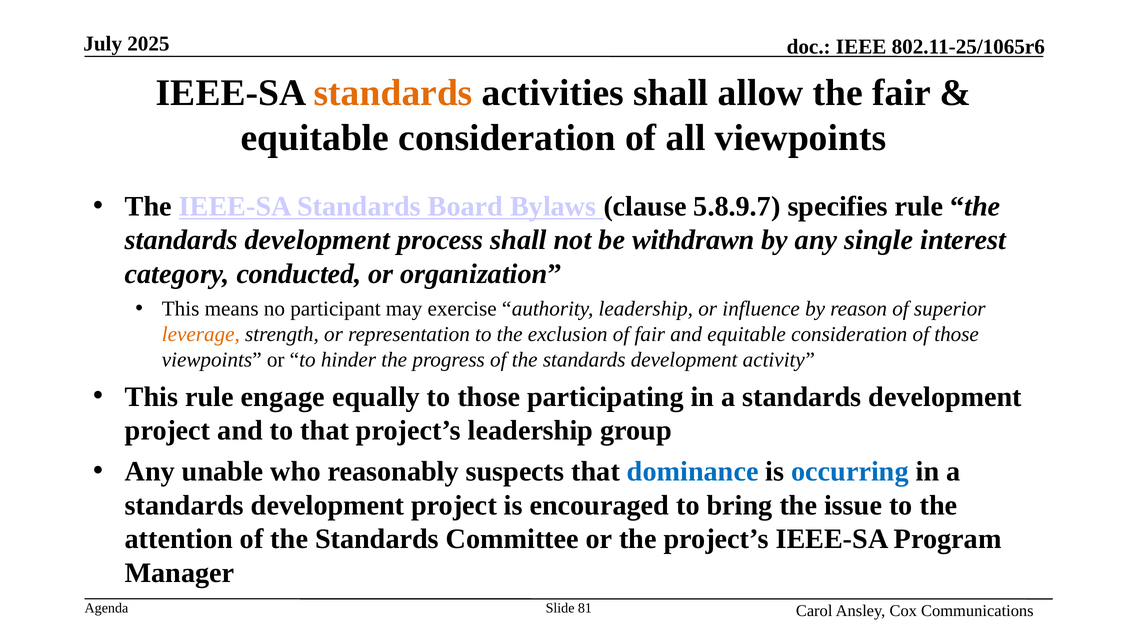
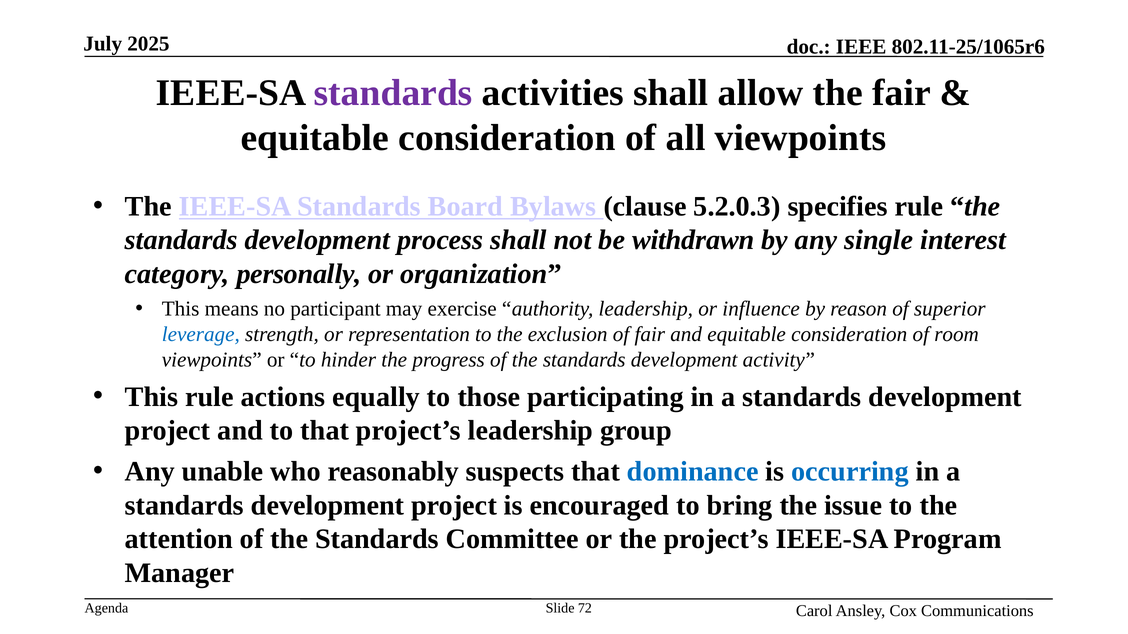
standards at (393, 93) colour: orange -> purple
5.8.9.7: 5.8.9.7 -> 5.2.0.3
conducted: conducted -> personally
leverage colour: orange -> blue
of those: those -> room
engage: engage -> actions
81: 81 -> 72
